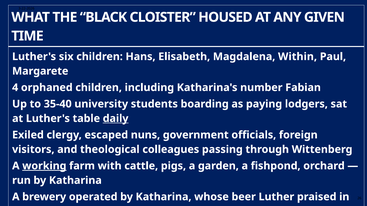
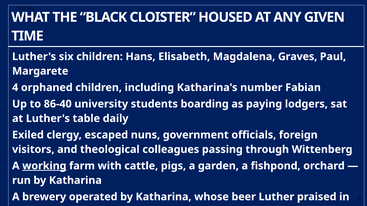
Within: Within -> Graves
35-40: 35-40 -> 86-40
daily underline: present -> none
